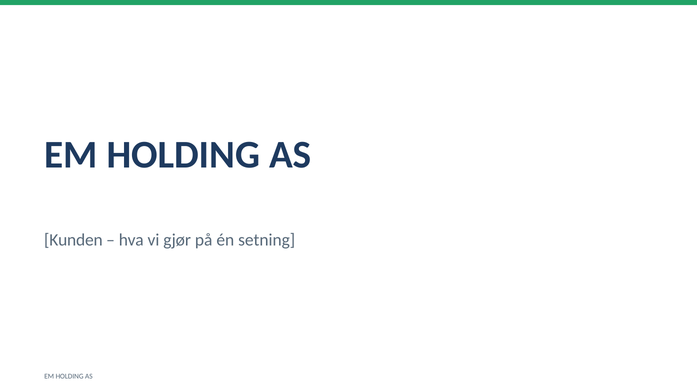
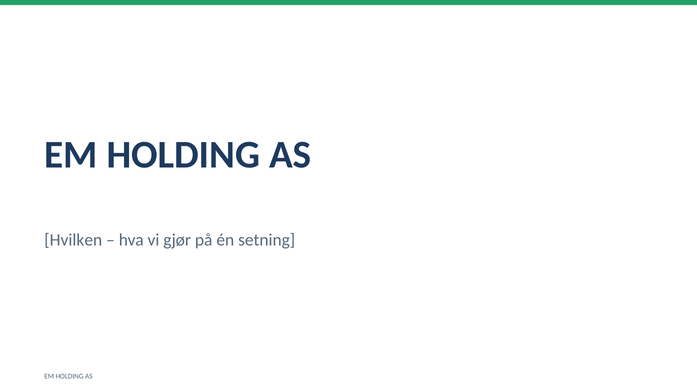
Kunden: Kunden -> Hvilken
